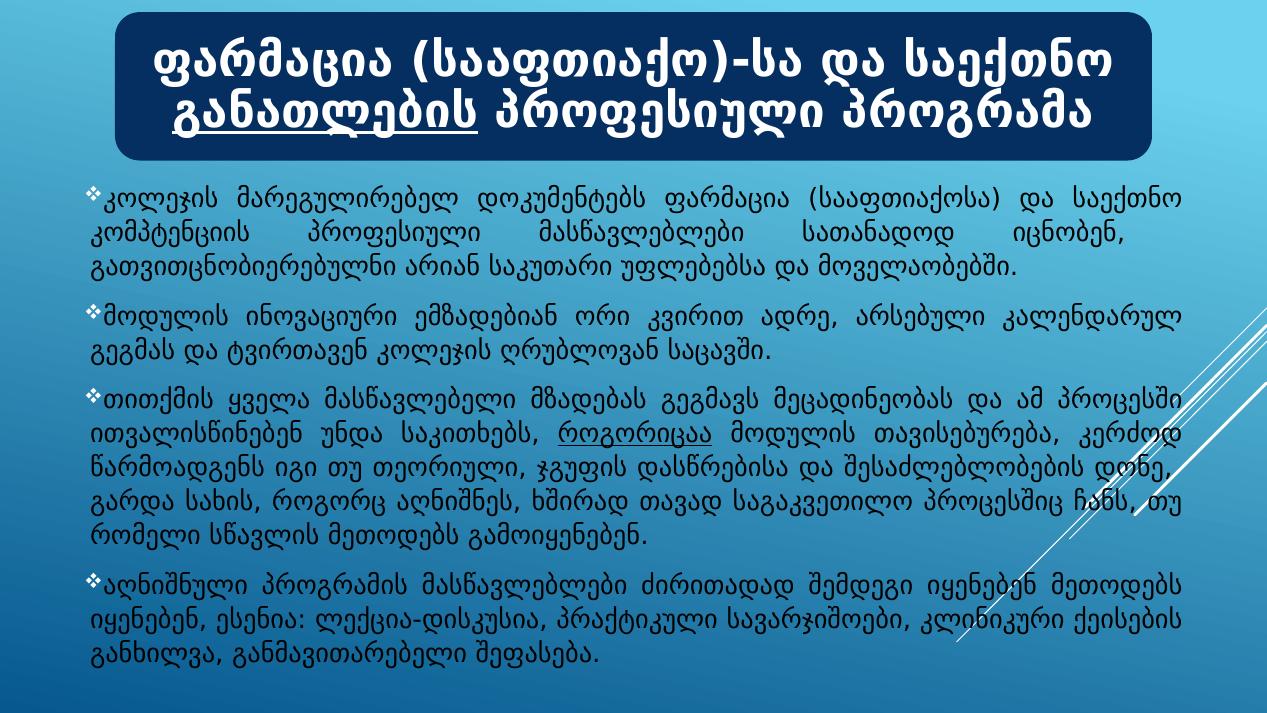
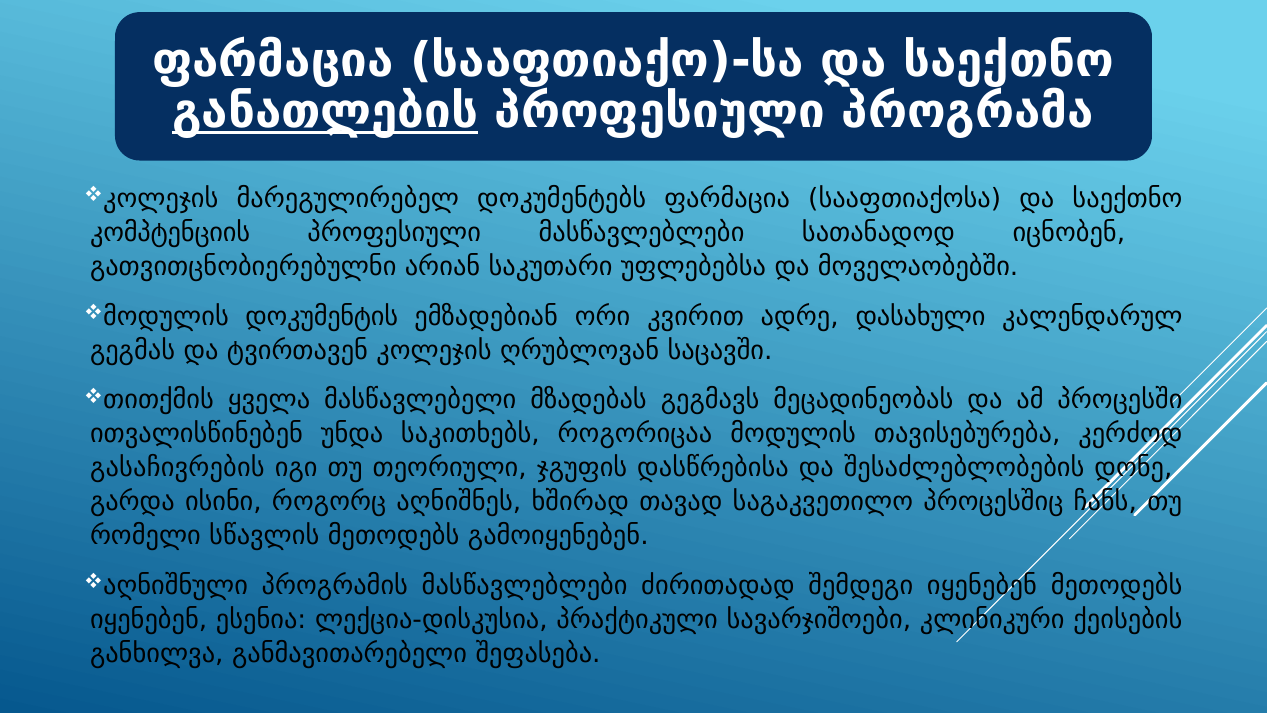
ინოვაციური: ინოვაციური -> დოკუმენტის
არსებული: არსებული -> დასახული
როგორიცაა underline: present -> none
წარმოადგენს: წარმოადგენს -> გასაჩივრების
სახის: სახის -> ისინი
